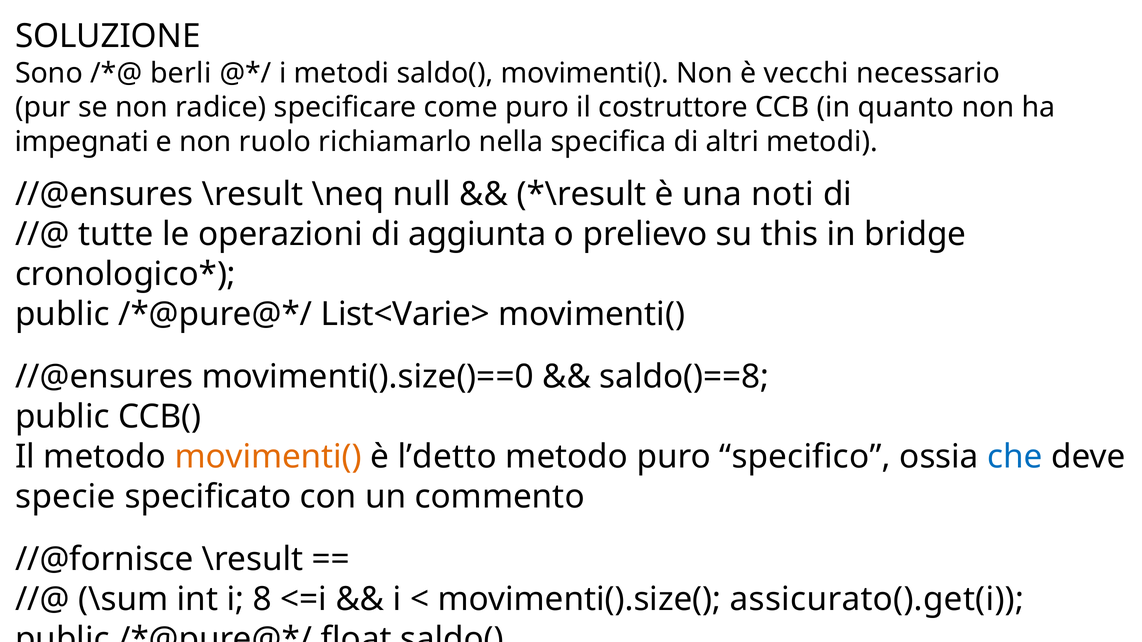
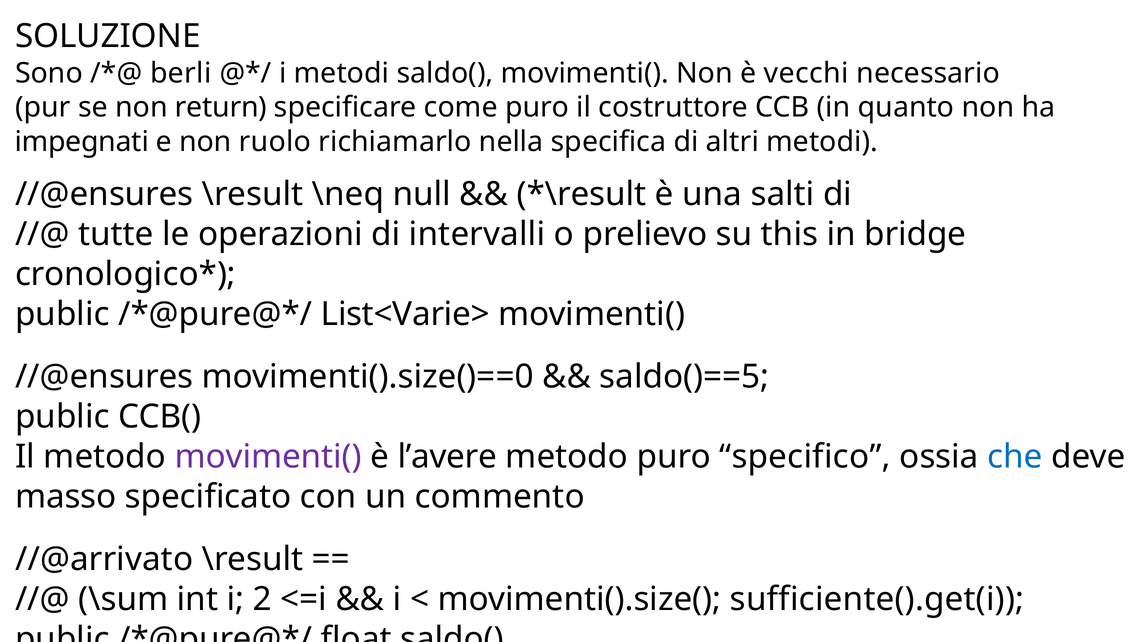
radice: radice -> return
noti: noti -> salti
aggiunta: aggiunta -> intervalli
saldo()==8: saldo()==8 -> saldo()==5
movimenti( at (268, 457) colour: orange -> purple
l’detto: l’detto -> l’avere
specie: specie -> masso
//@fornisce: //@fornisce -> //@arrivato
8: 8 -> 2
assicurato().get(i: assicurato().get(i -> sufficiente().get(i
